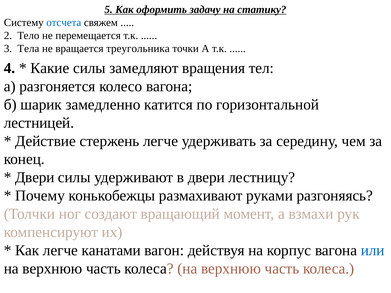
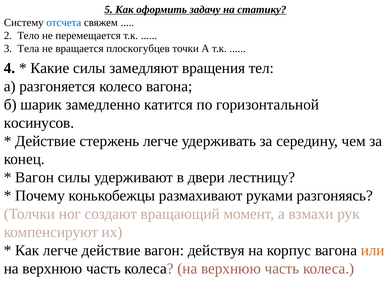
треугольника: треугольника -> плоскогубцев
лестницей: лестницей -> косинусов
Двери at (35, 178): Двери -> Вагон
легче канатами: канатами -> действие
или colour: blue -> orange
